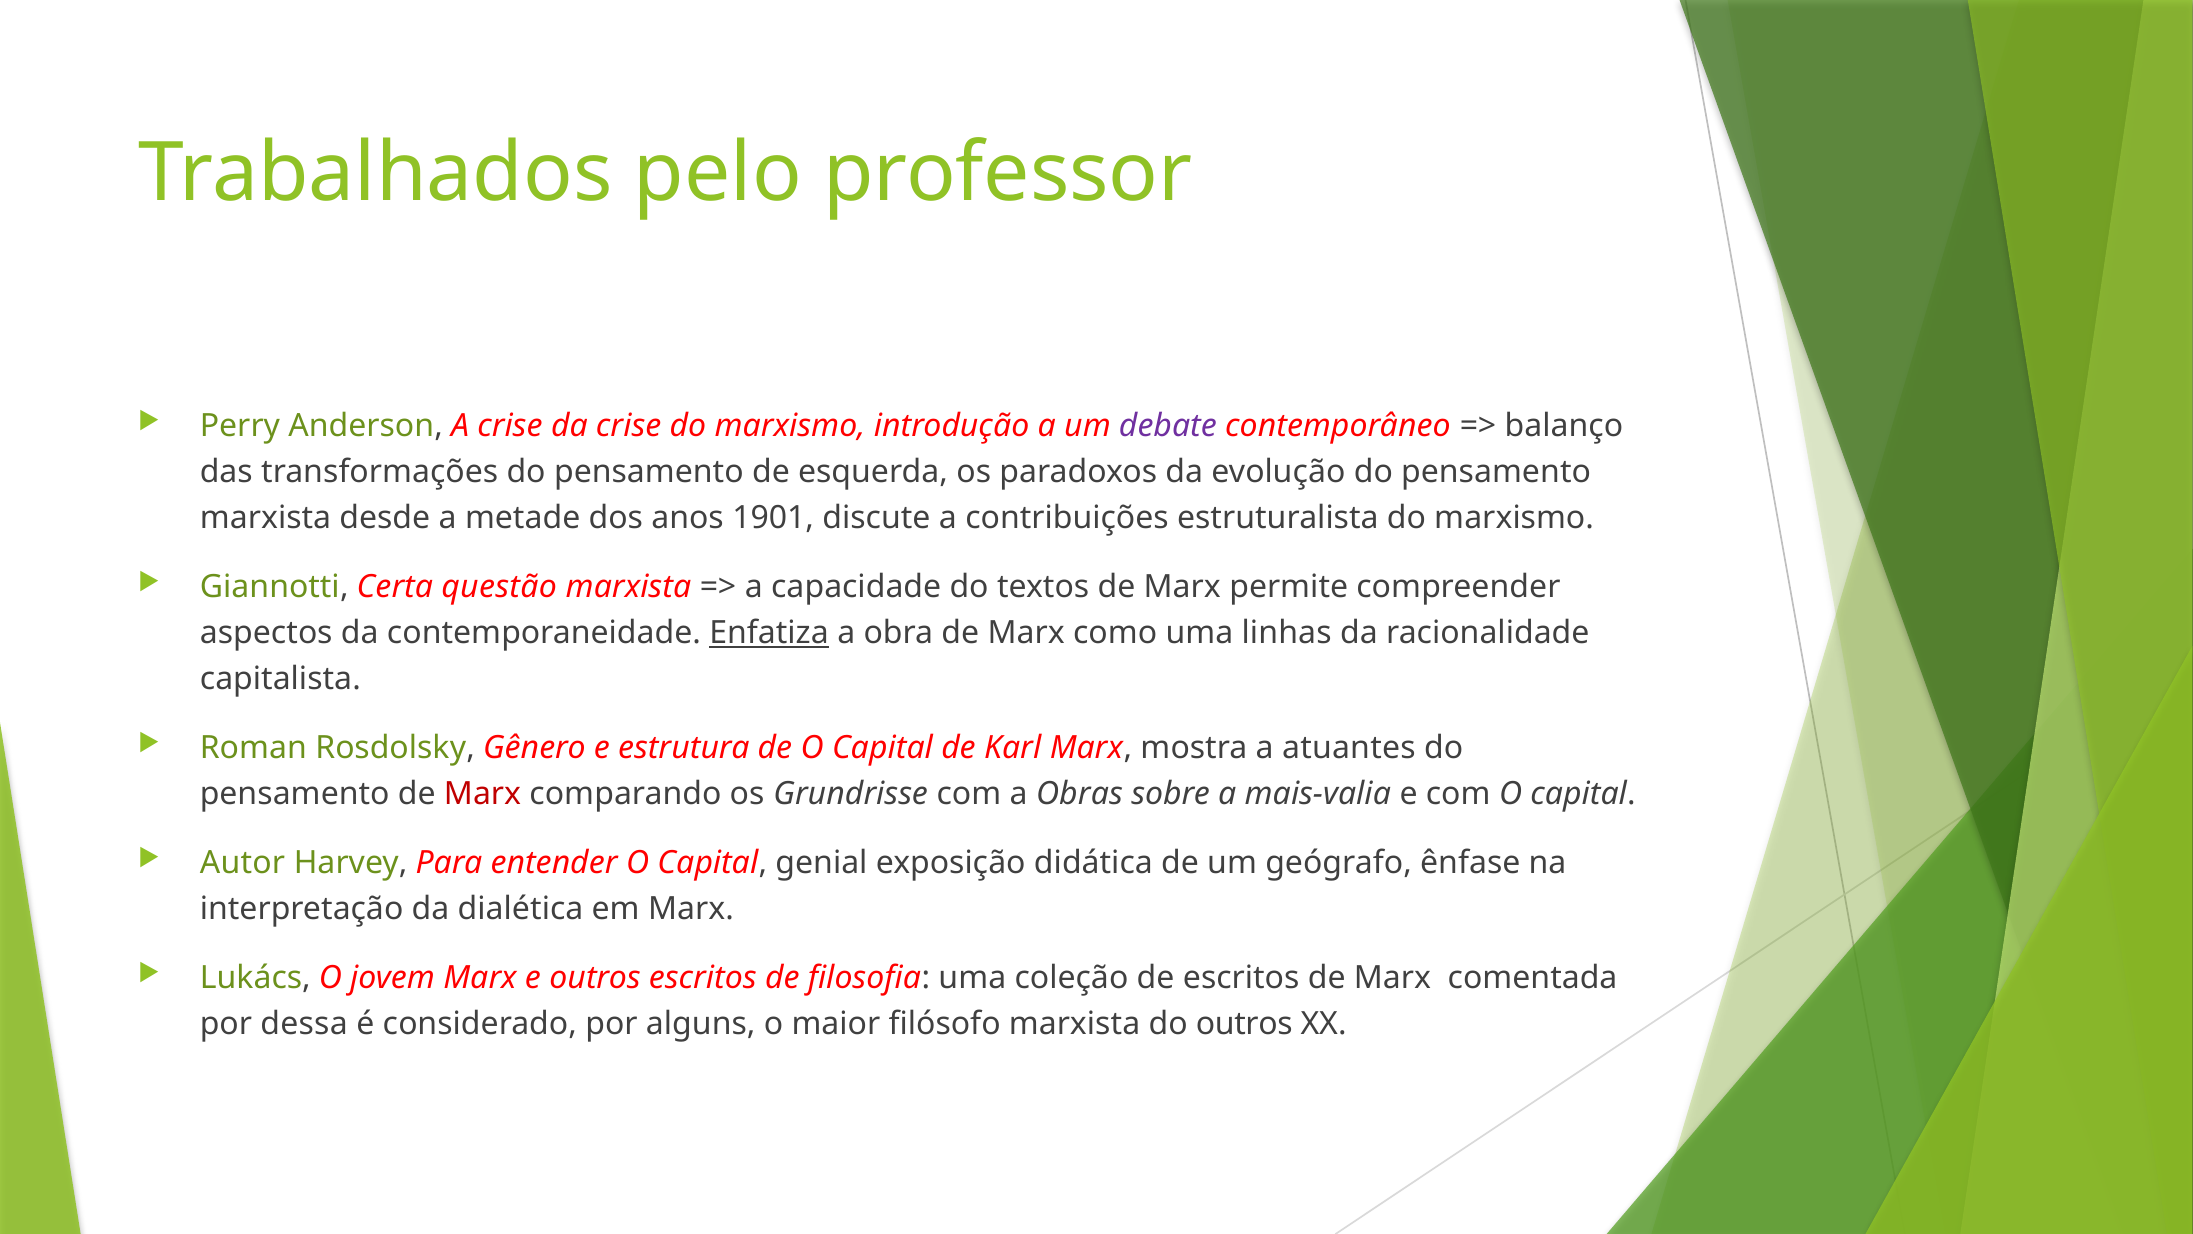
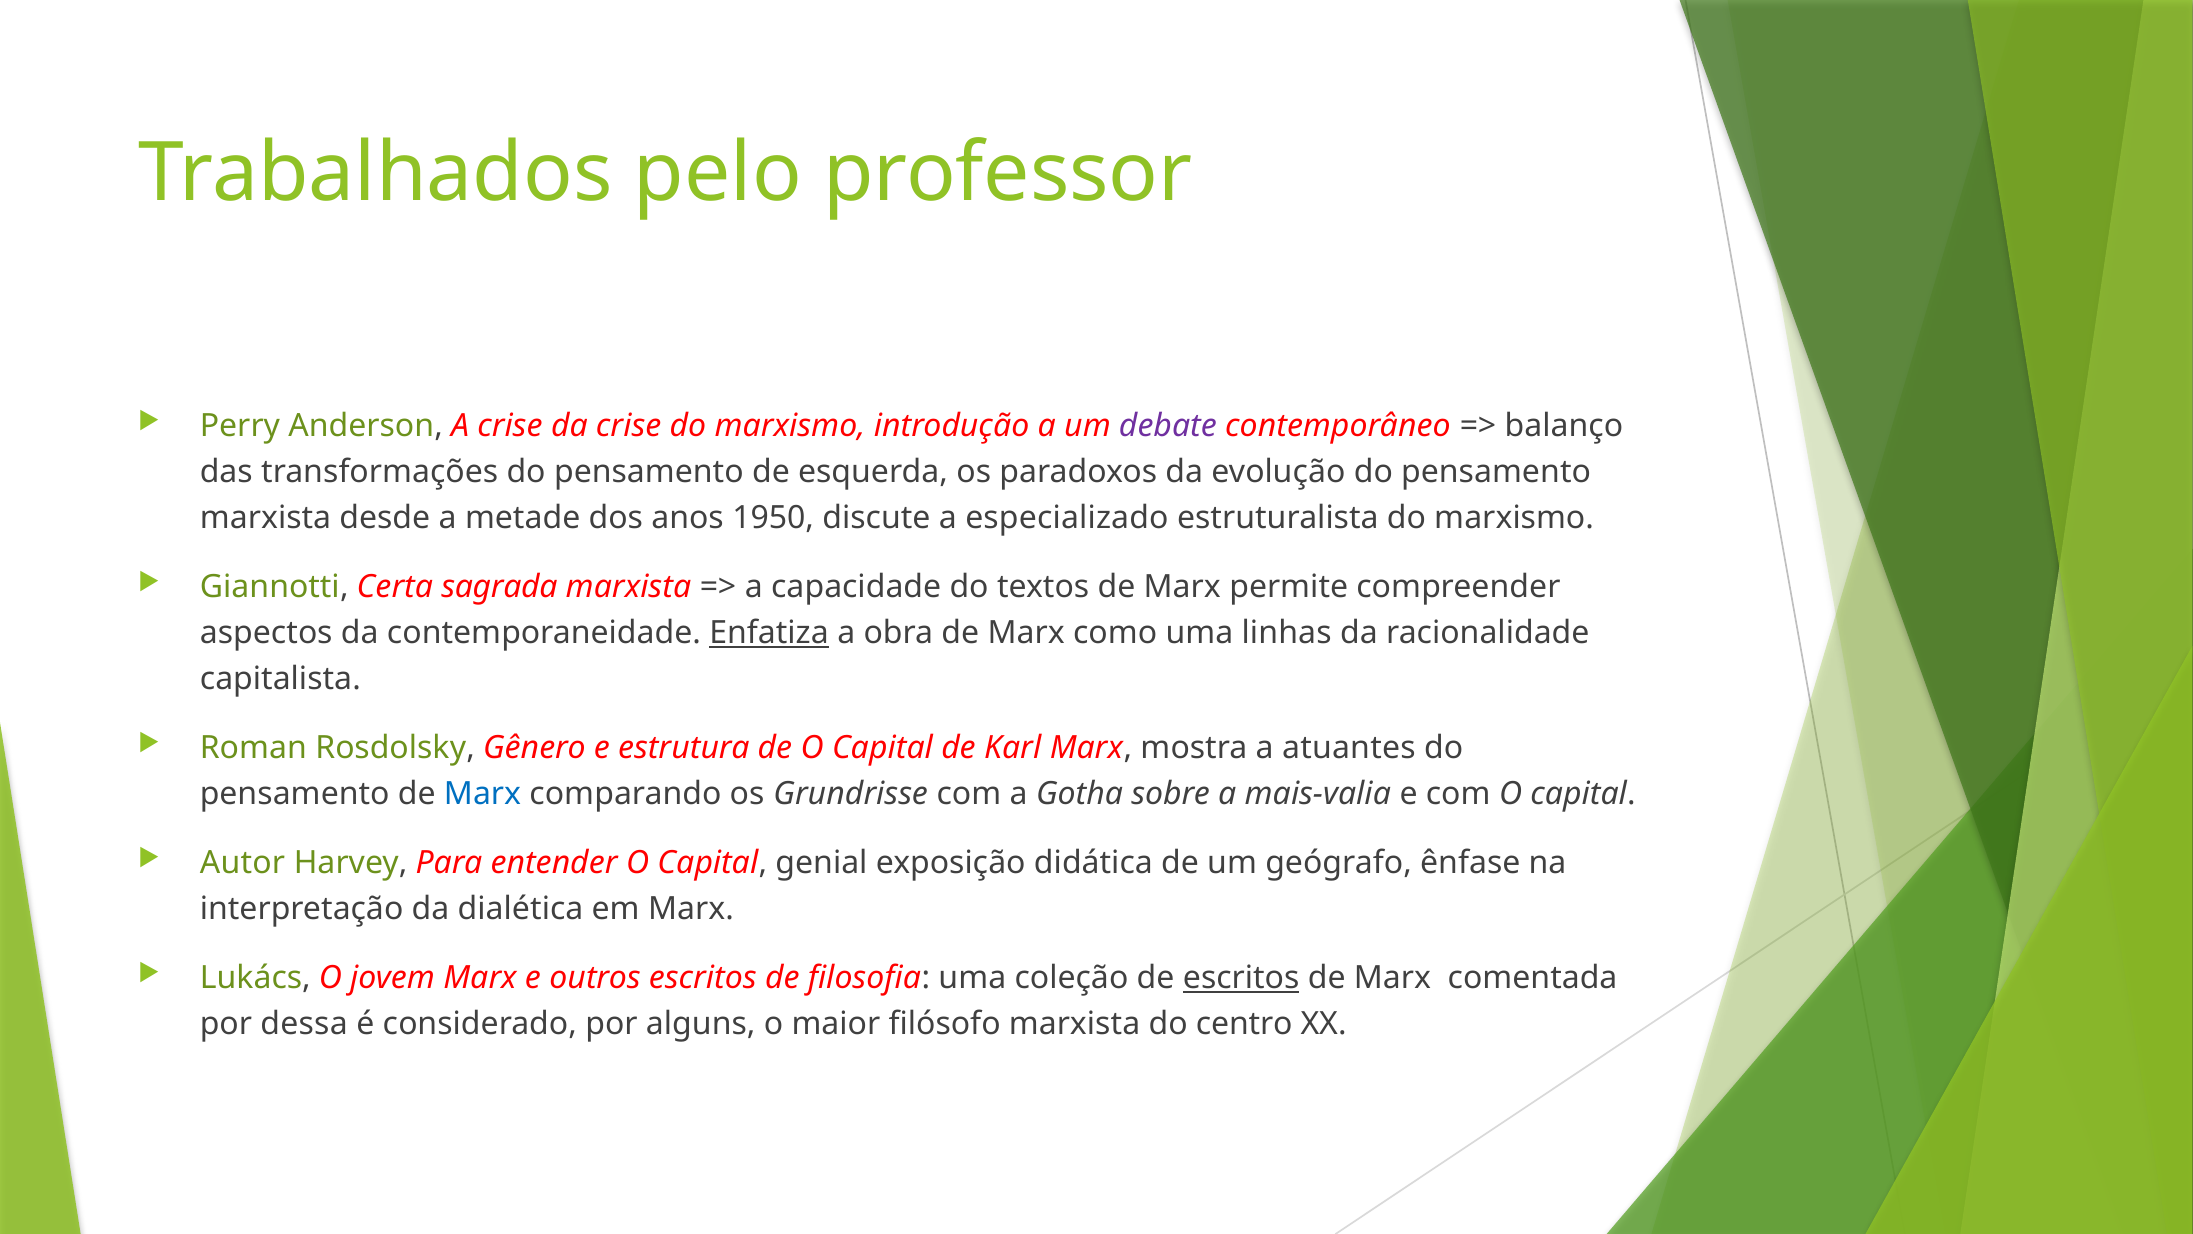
1901: 1901 -> 1950
contribuições: contribuições -> especializado
questão: questão -> sagrada
Marx at (483, 794) colour: red -> blue
Obras: Obras -> Gotha
escritos at (1241, 978) underline: none -> present
do outros: outros -> centro
